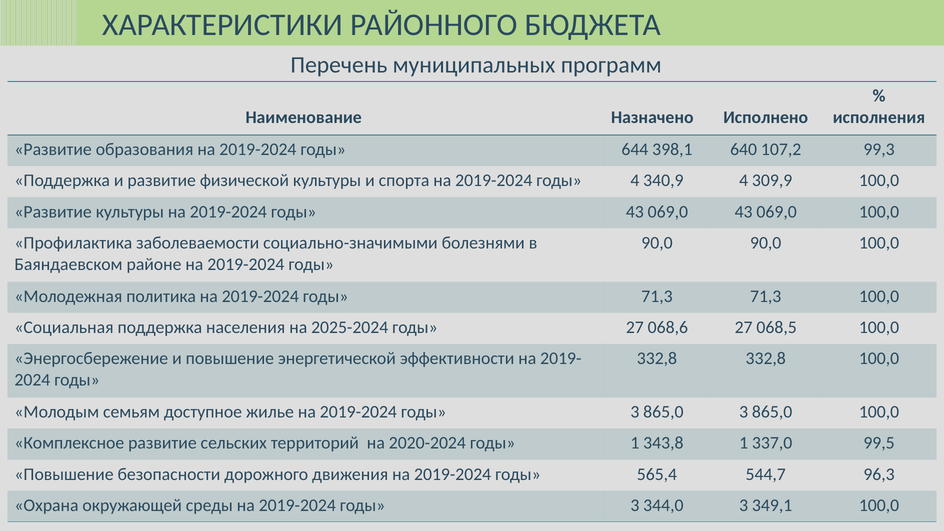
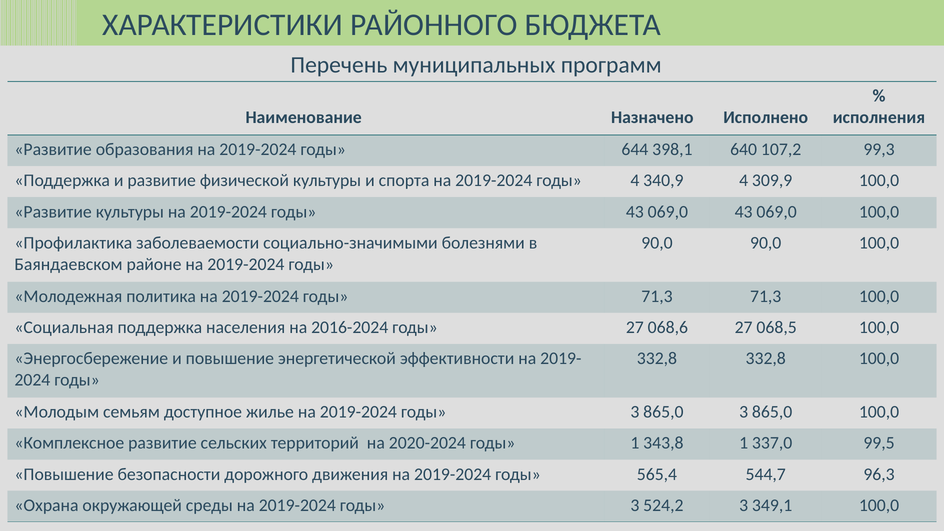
2025-2024: 2025-2024 -> 2016-2024
344,0: 344,0 -> 524,2
